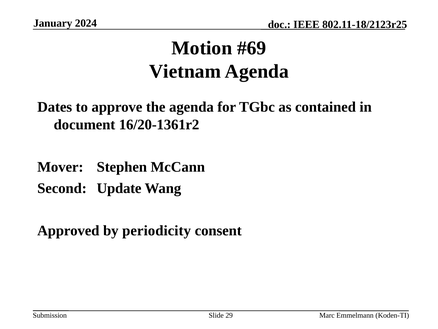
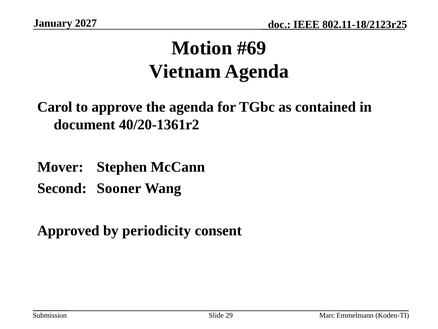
2024: 2024 -> 2027
Dates: Dates -> Carol
16/20-1361r2: 16/20-1361r2 -> 40/20-1361r2
Update: Update -> Sooner
